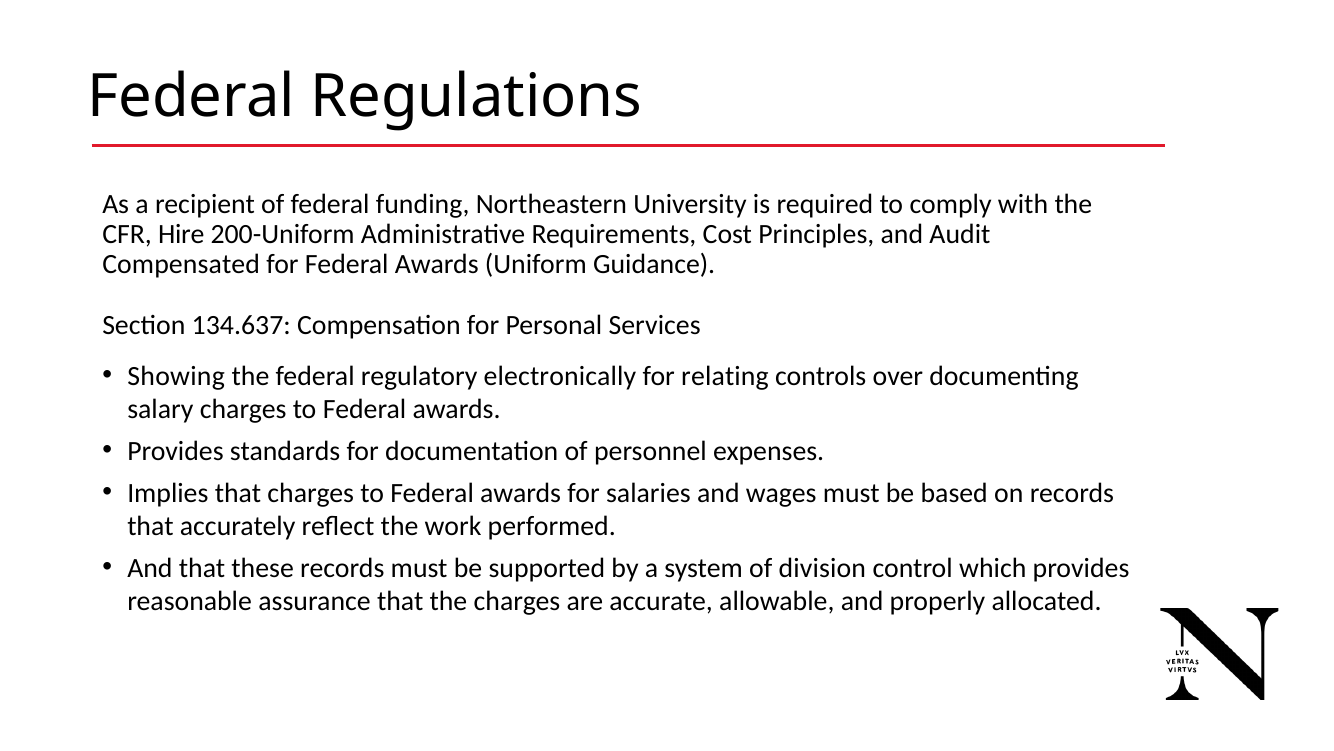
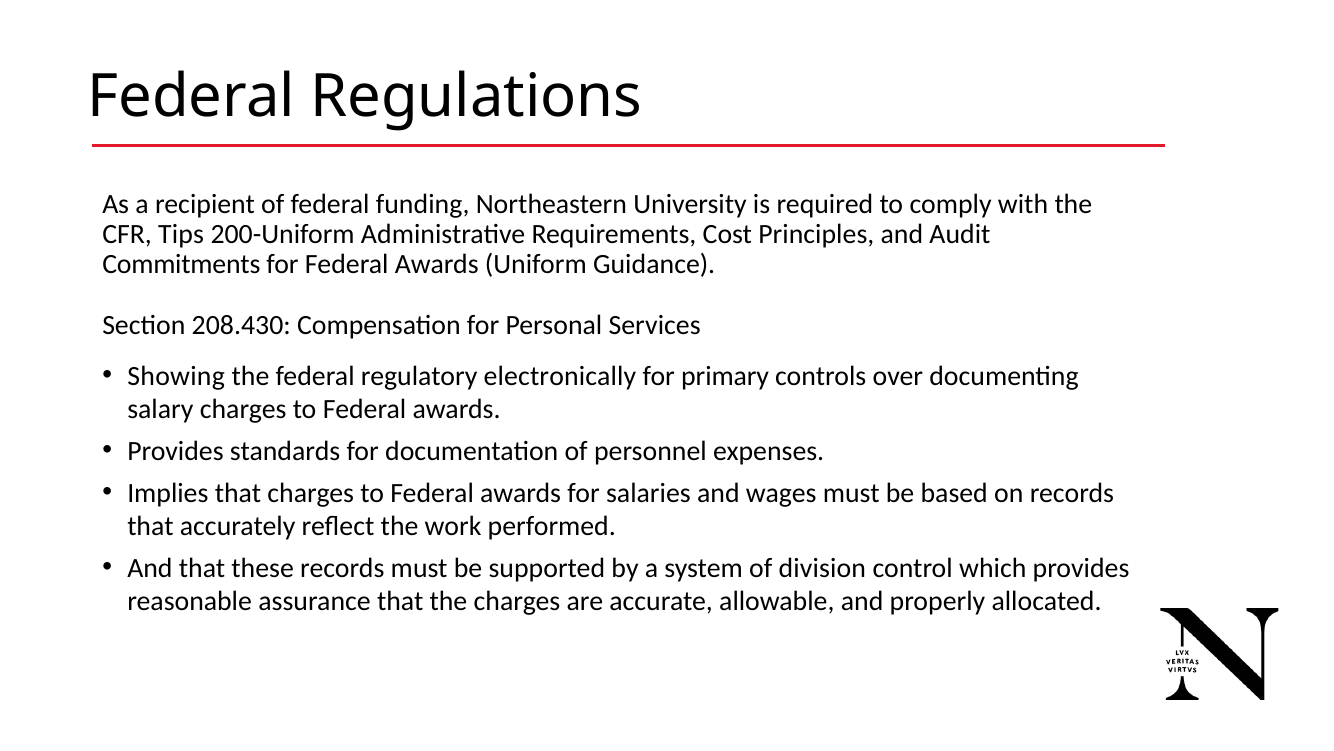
Hire: Hire -> Tips
Compensated: Compensated -> Commitments
134.637: 134.637 -> 208.430
relating: relating -> primary
